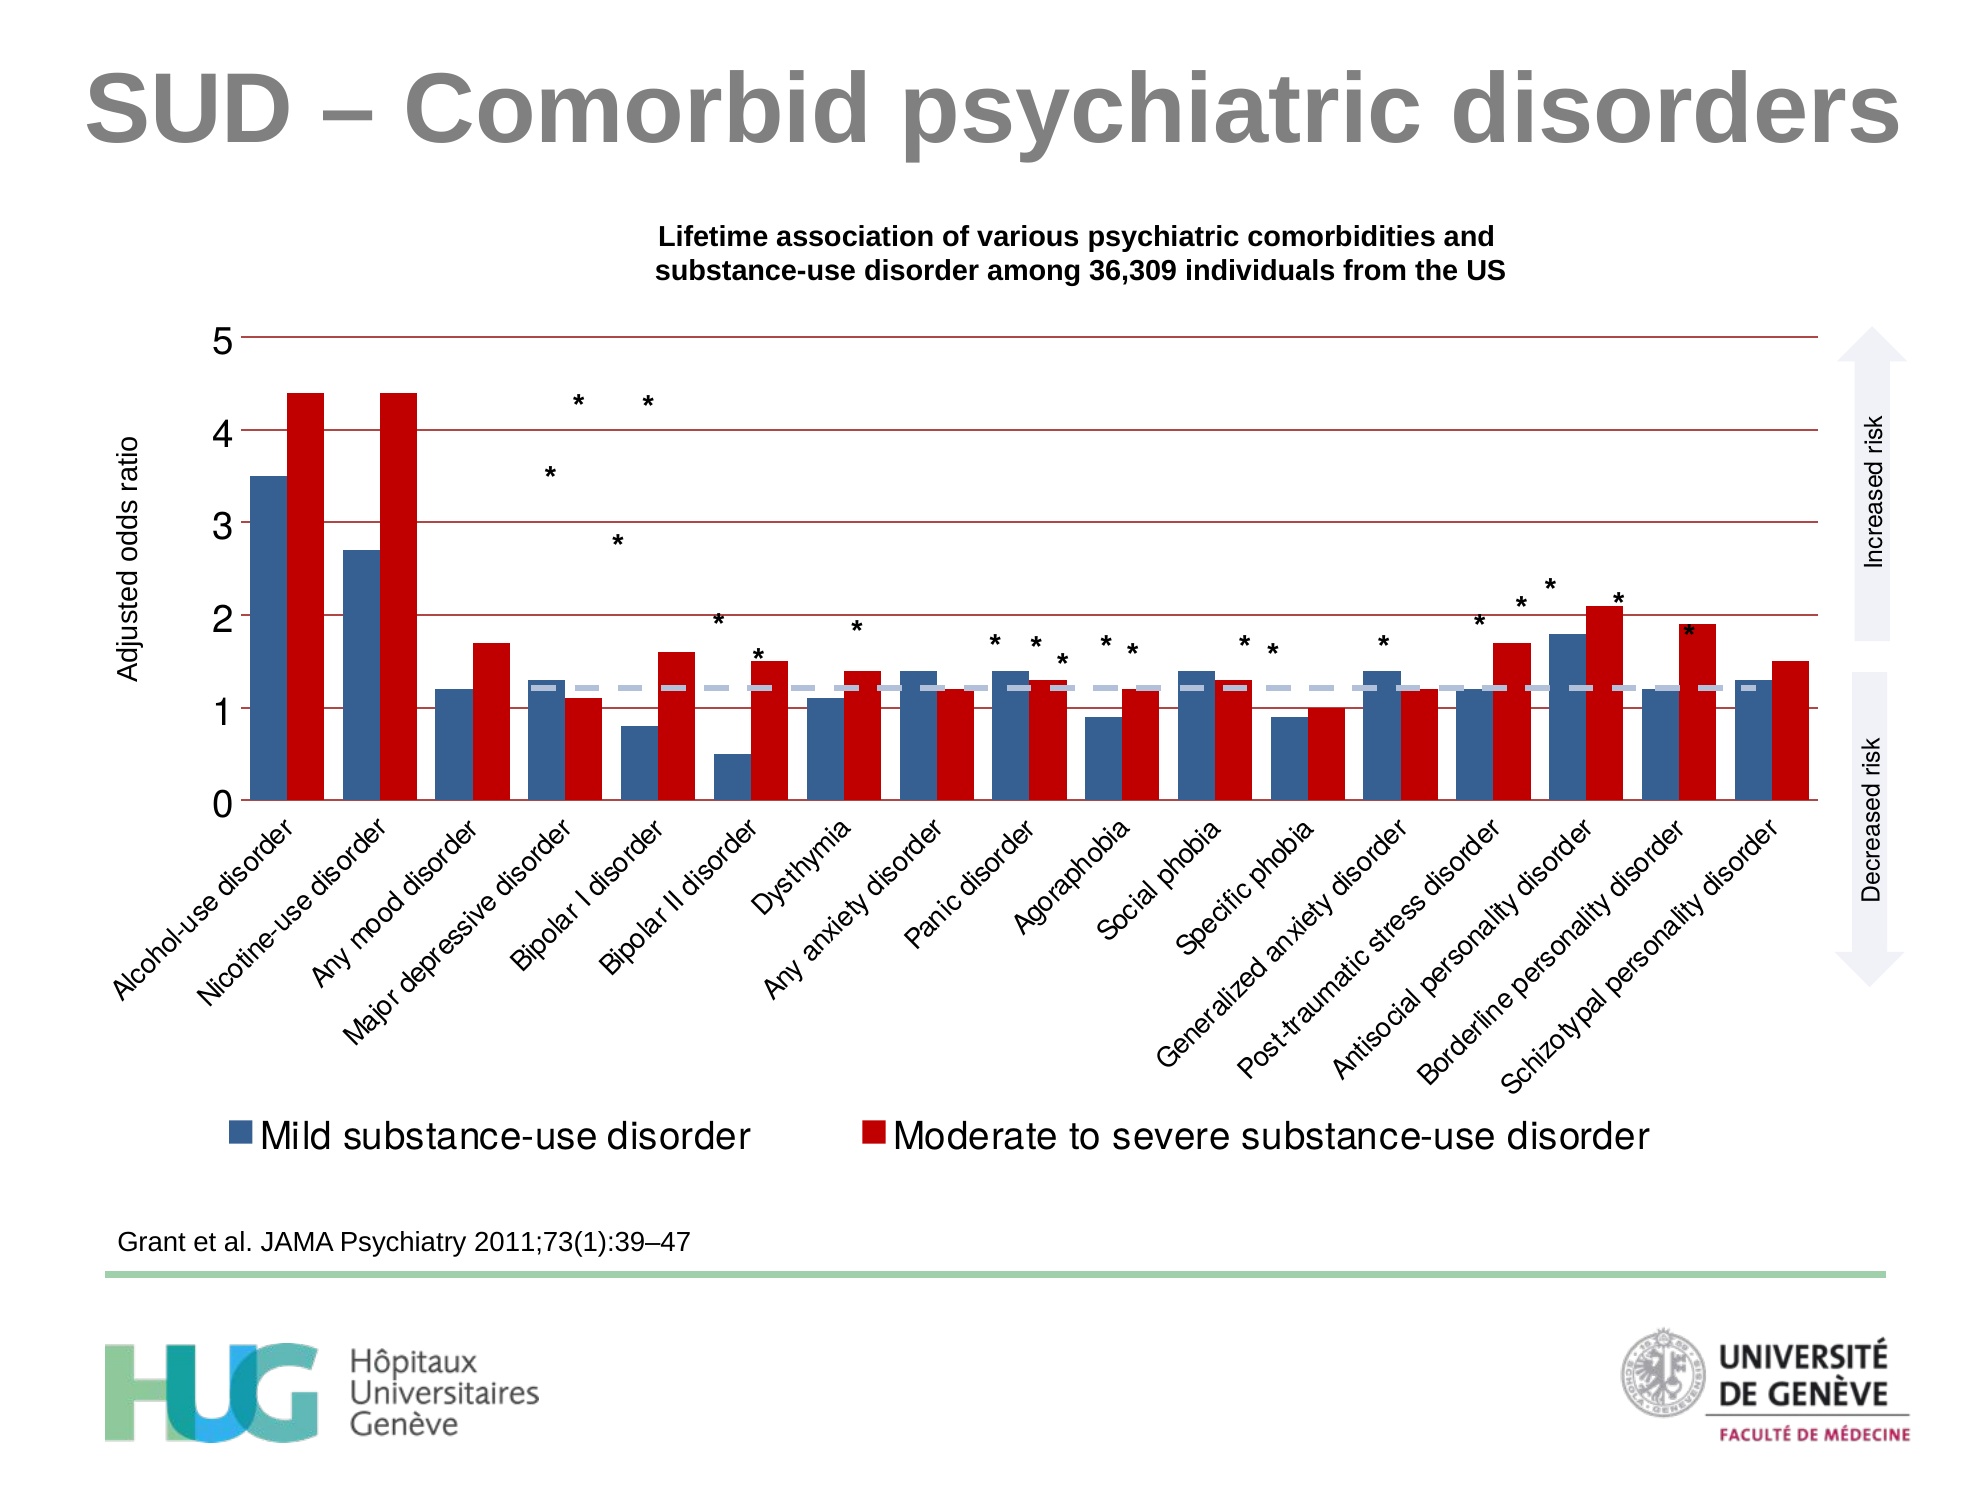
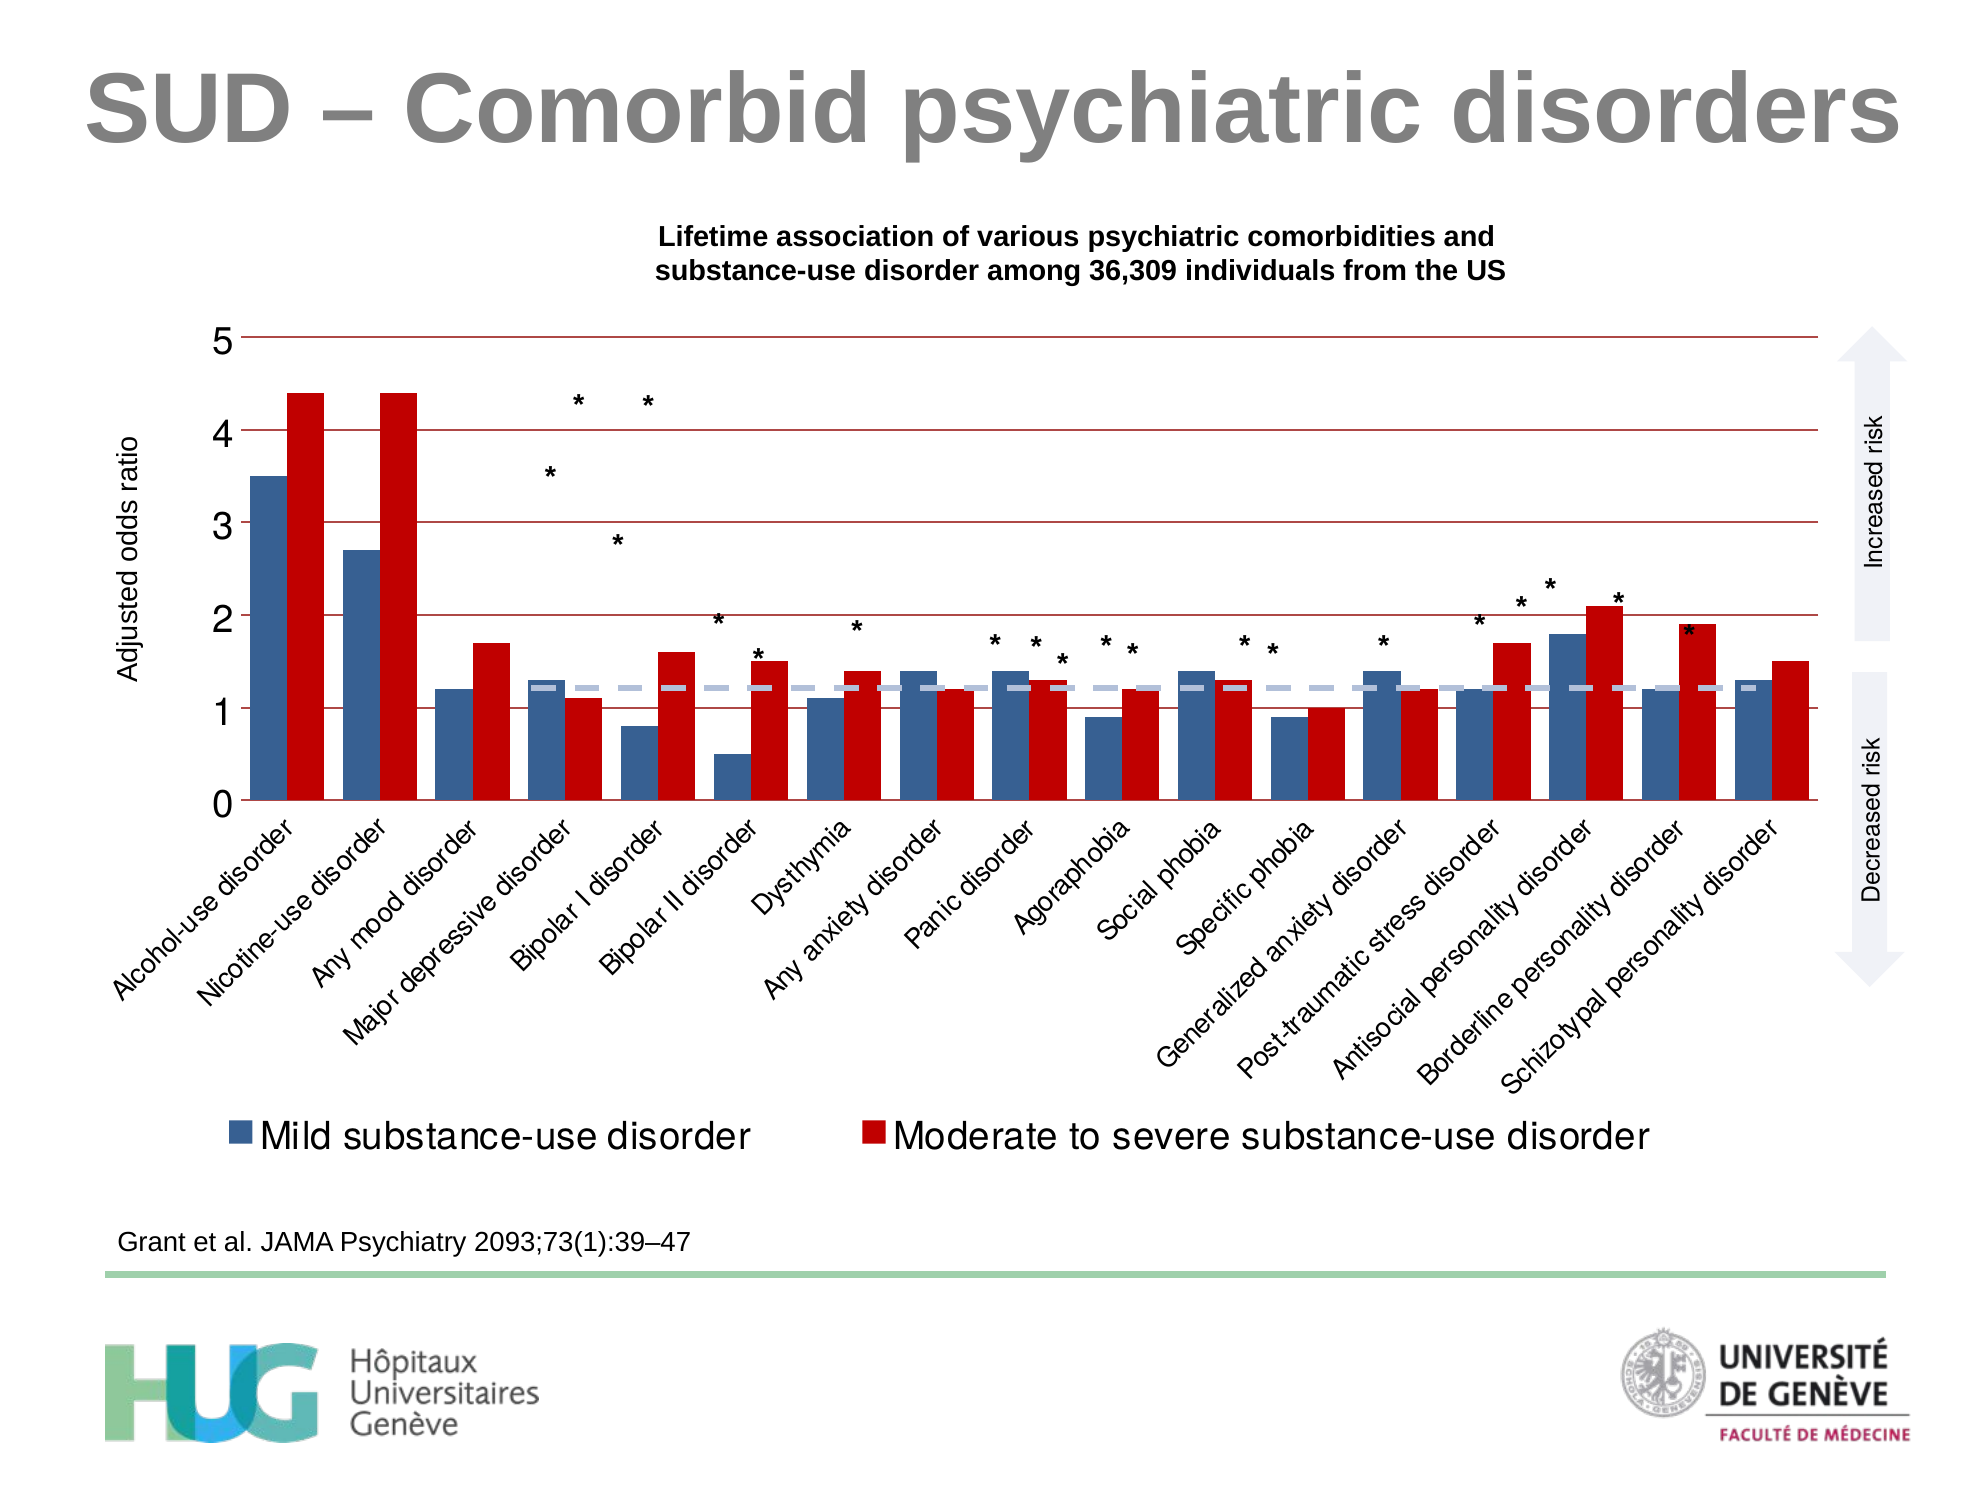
2011;73(1):39–47: 2011;73(1):39–47 -> 2093;73(1):39–47
